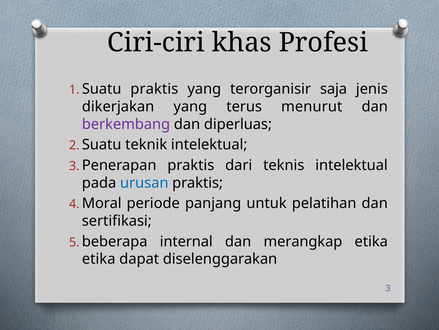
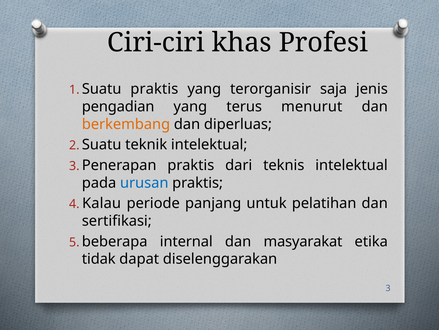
dikerjakan: dikerjakan -> pengadian
berkembang colour: purple -> orange
Moral: Moral -> Kalau
merangkap: merangkap -> masyarakat
etika at (99, 259): etika -> tidak
